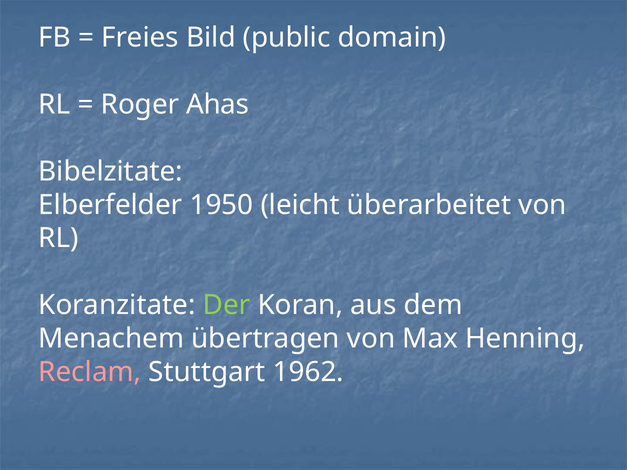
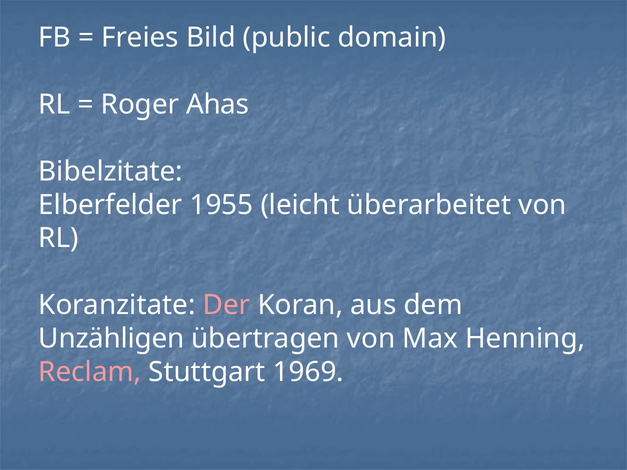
1950: 1950 -> 1955
Der colour: light green -> pink
Menachem: Menachem -> Unzähligen
1962: 1962 -> 1969
